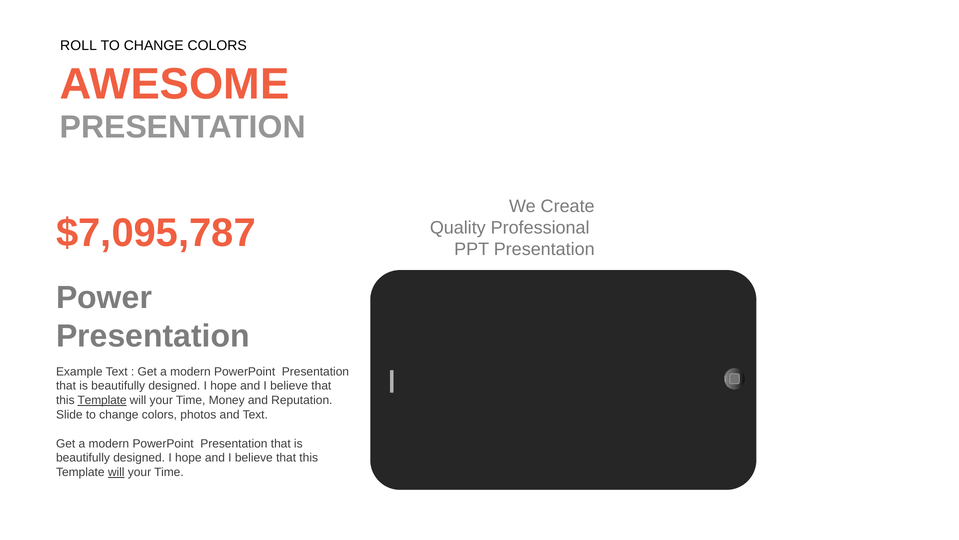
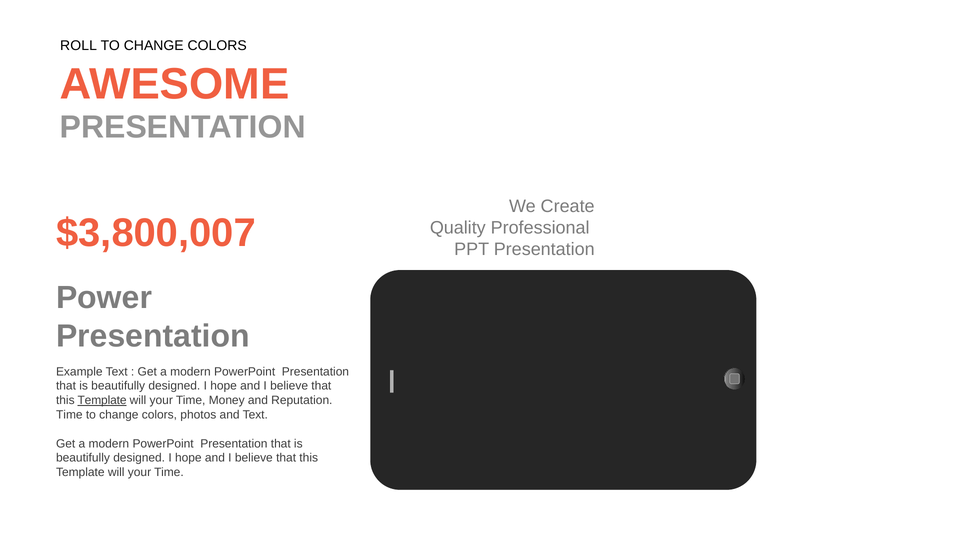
$7,095,787: $7,095,787 -> $3,800,007
Slide at (69, 414): Slide -> Time
will at (116, 472) underline: present -> none
